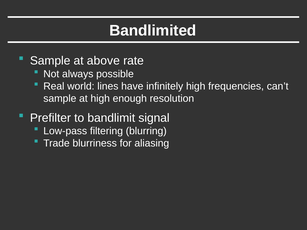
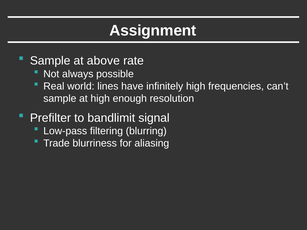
Bandlimited: Bandlimited -> Assignment
